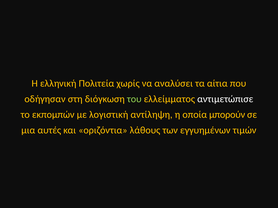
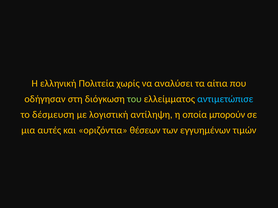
αντιμετώπισε colour: white -> light blue
εκπομπών: εκπομπών -> δέσμευση
λάθους: λάθους -> θέσεων
